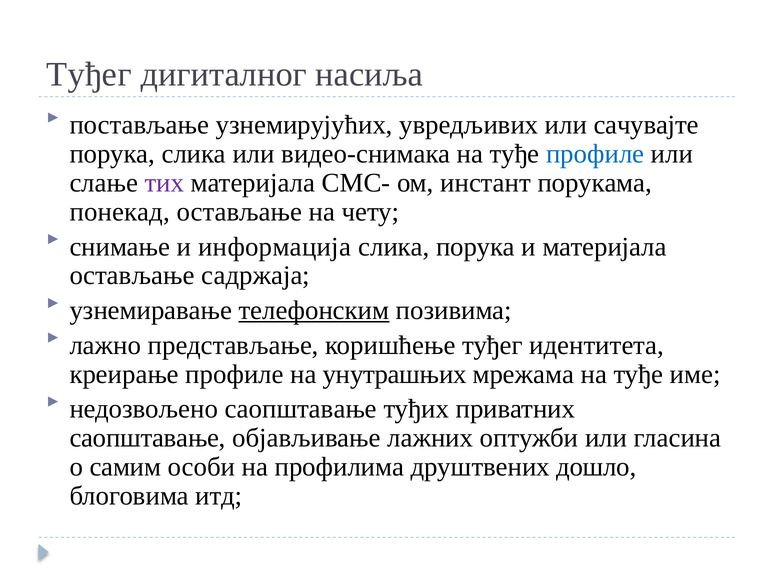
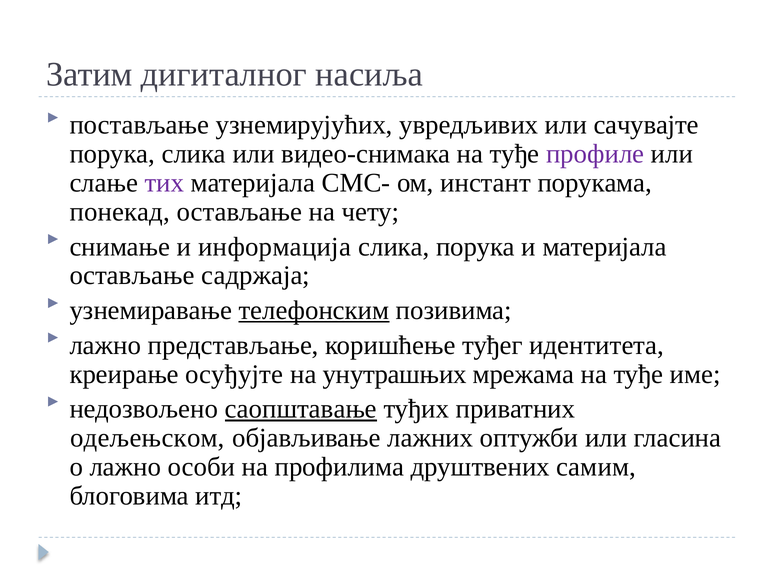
Туђег at (89, 75): Туђег -> Затим
профиле at (595, 154) colour: blue -> purple
креирање профиле: профиле -> осуђујте
саопштавање at (301, 409) underline: none -> present
саопштавање at (148, 438): саопштавање -> одељењском
о самим: самим -> лажно
дошло: дошло -> самим
